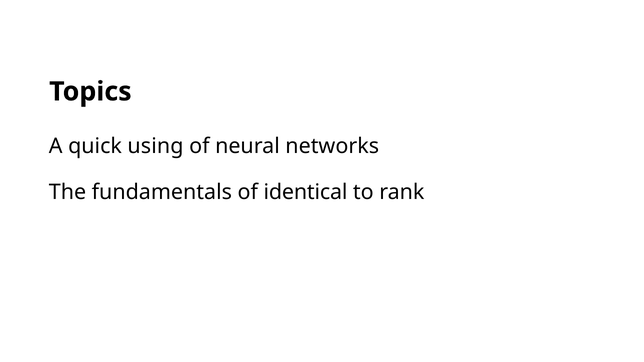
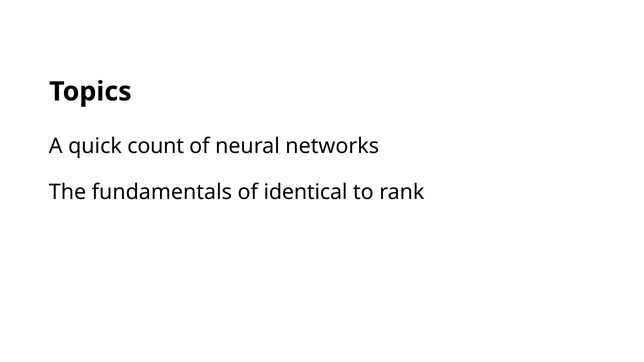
using: using -> count
